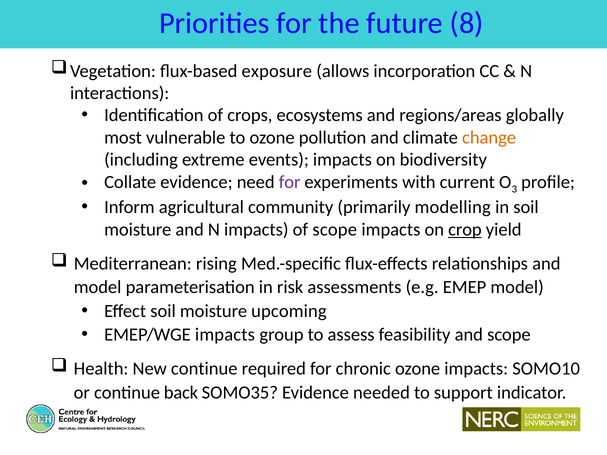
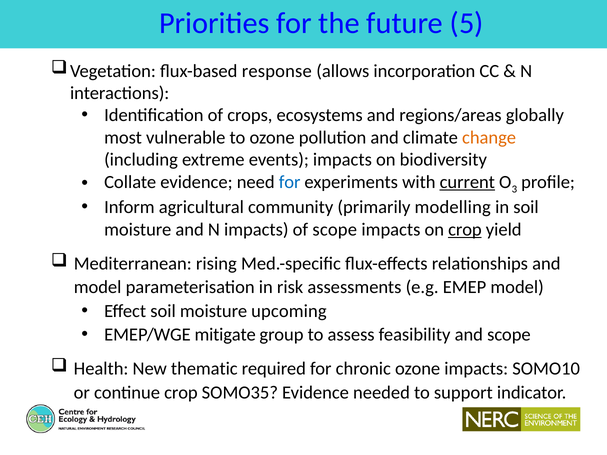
8: 8 -> 5
exposure: exposure -> response
for at (290, 182) colour: purple -> blue
current underline: none -> present
EMEP/WGE impacts: impacts -> mitigate
New continue: continue -> thematic
continue back: back -> crop
